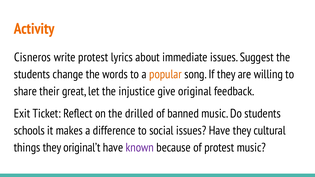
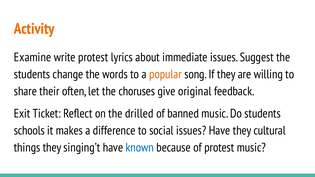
Cisneros: Cisneros -> Examine
great: great -> often
injustice: injustice -> choruses
original’t: original’t -> singing’t
known colour: purple -> blue
